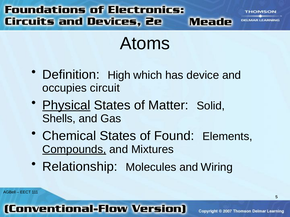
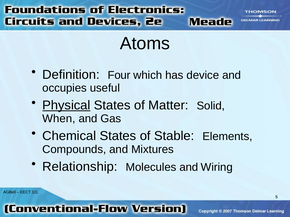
High: High -> Four
circuit: circuit -> useful
Shells: Shells -> When
Found: Found -> Stable
Compounds underline: present -> none
